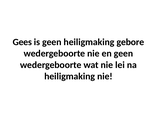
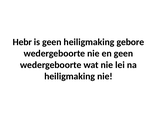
Gees: Gees -> Hebr
